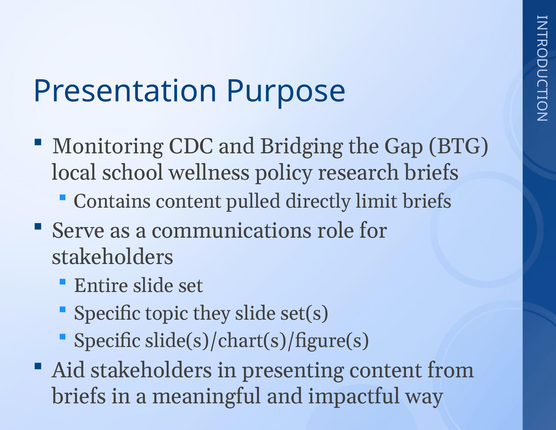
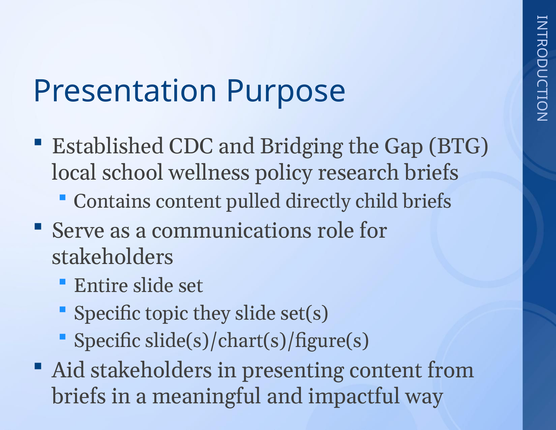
Monitoring: Monitoring -> Established
limit: limit -> child
